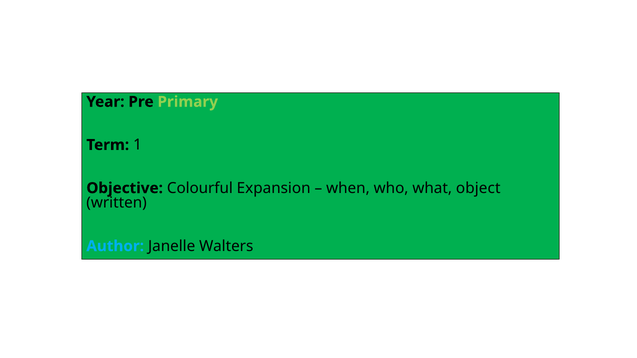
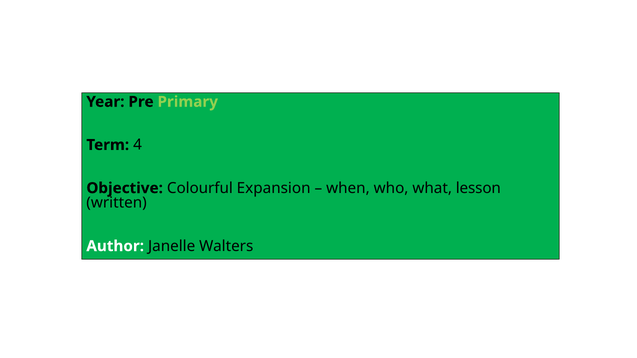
1: 1 -> 4
object: object -> lesson
Author colour: light blue -> white
